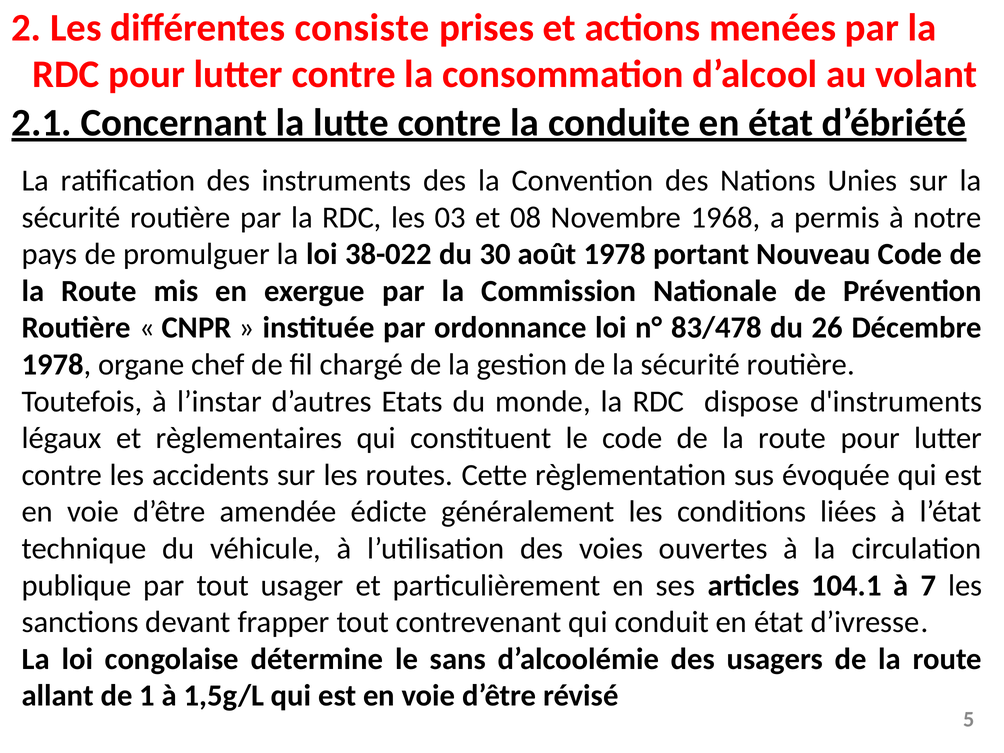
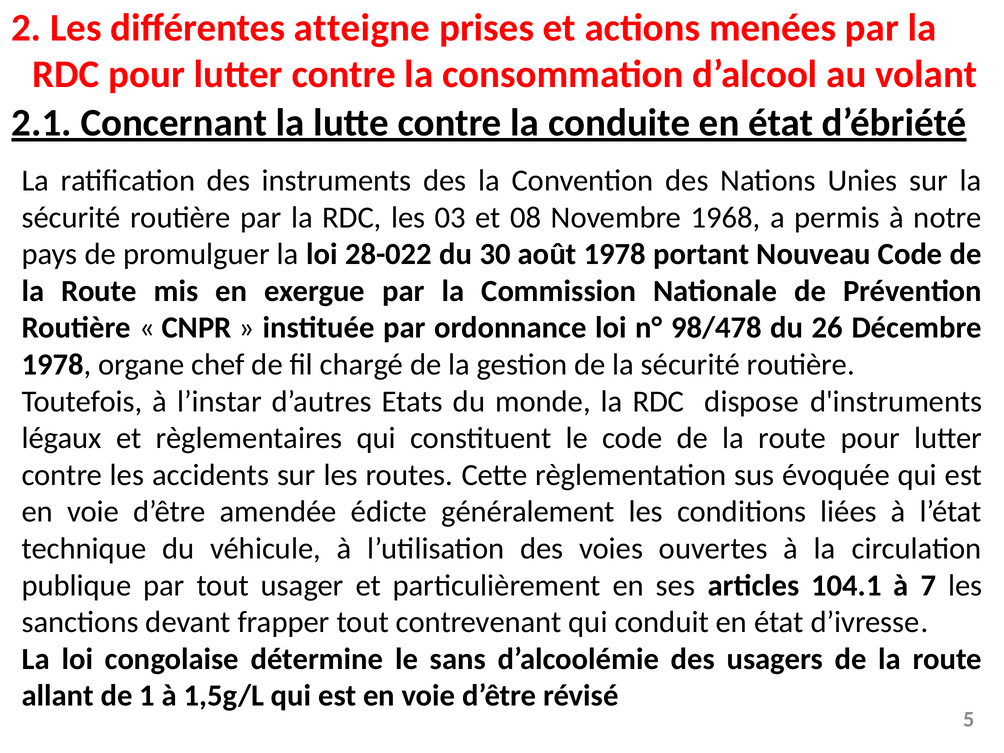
consiste: consiste -> atteigne
38-022: 38-022 -> 28-022
83/478: 83/478 -> 98/478
